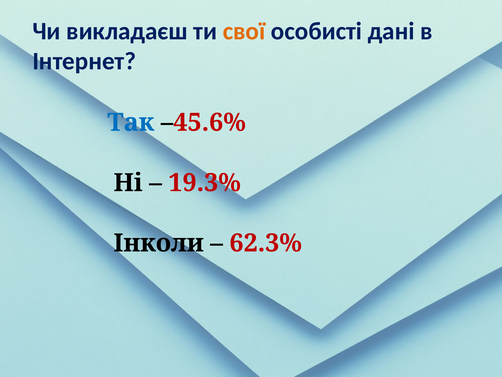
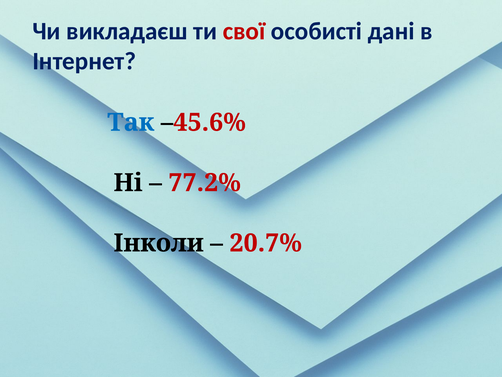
свої colour: orange -> red
19.3%: 19.3% -> 77.2%
62.3%: 62.3% -> 20.7%
